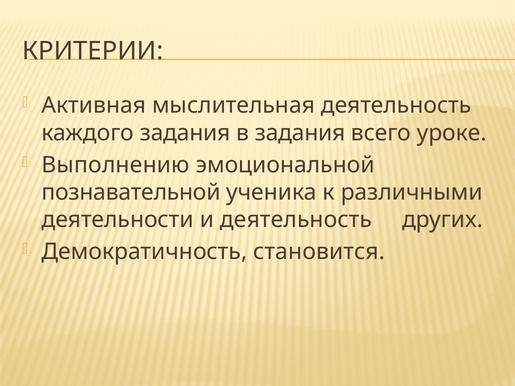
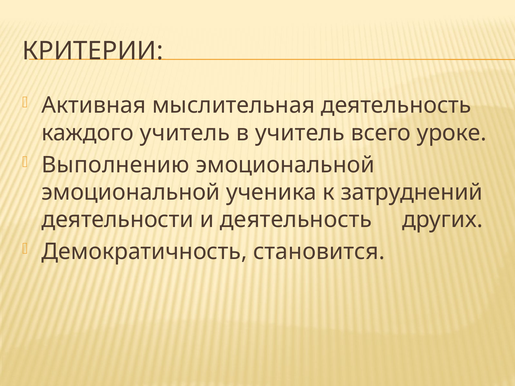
каждого задания: задания -> учитель
в задания: задания -> учитель
познавательной at (131, 192): познавательной -> эмоциональной
различными: различными -> затруднений
